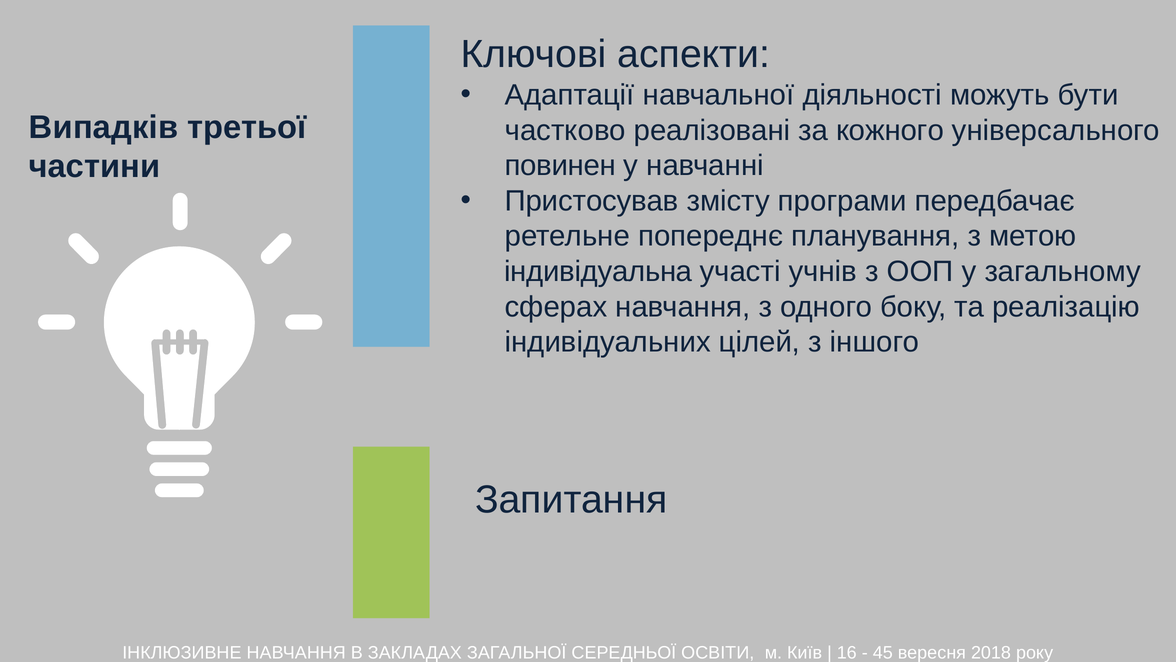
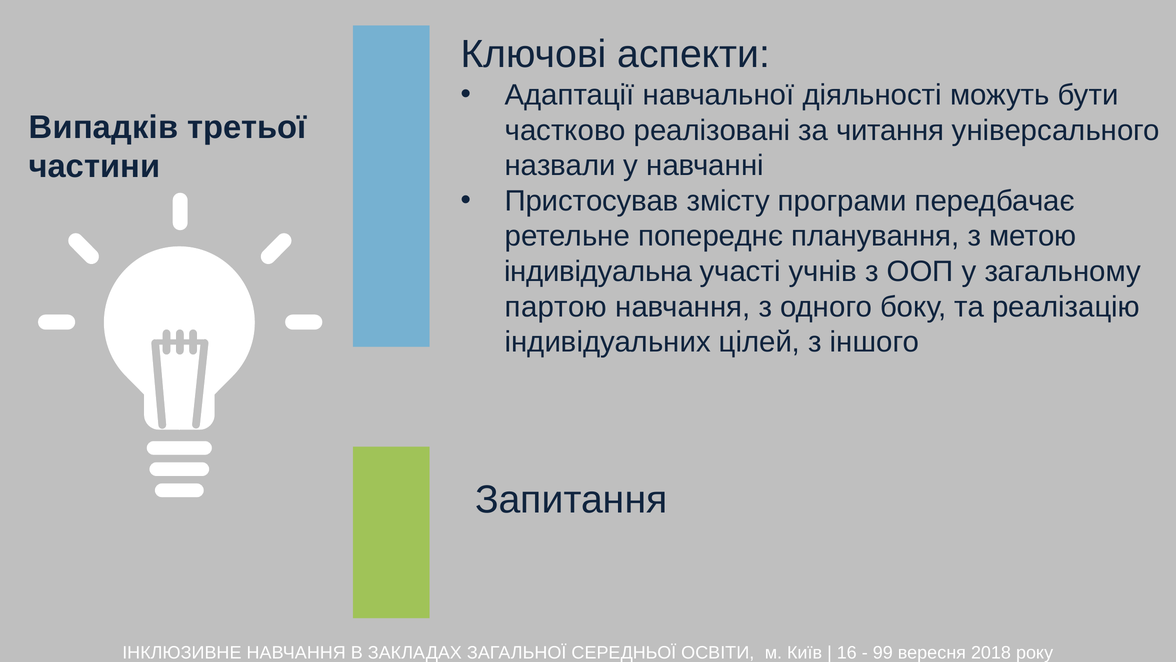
кожного: кожного -> читання
повинен: повинен -> назвали
сферах: сферах -> партою
45: 45 -> 99
